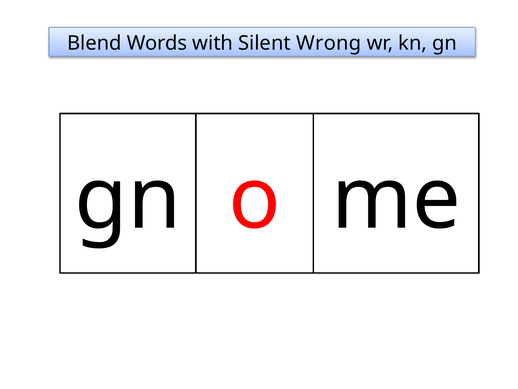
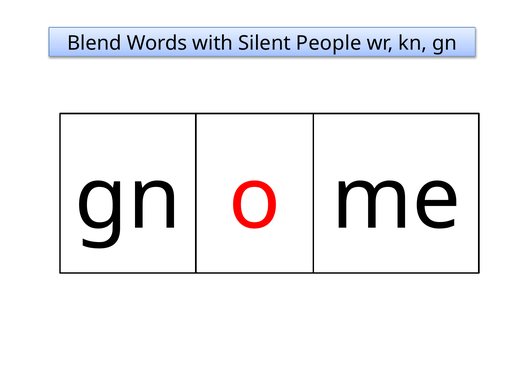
Wrong: Wrong -> People
